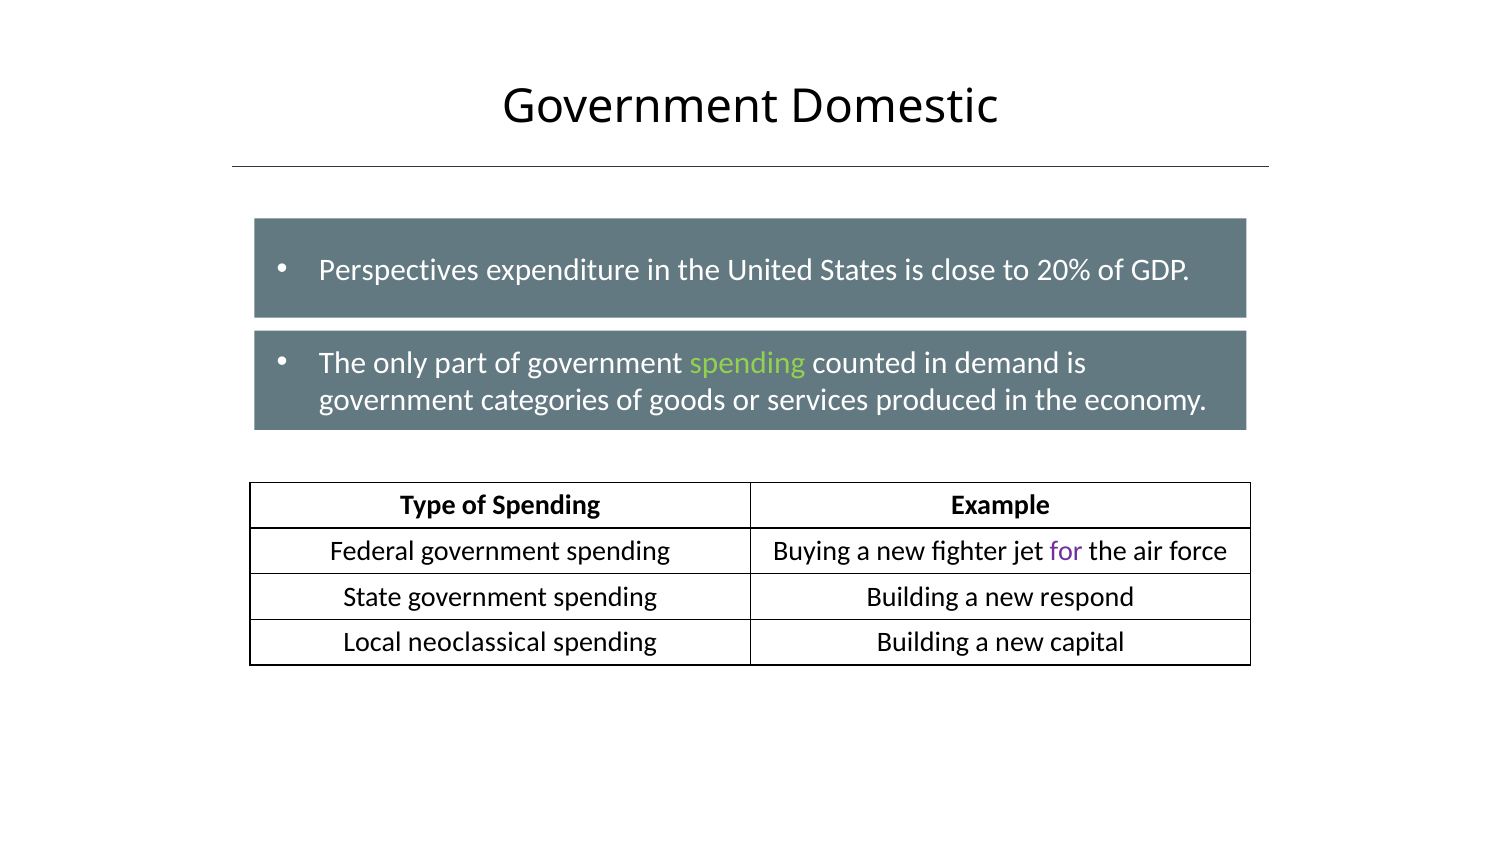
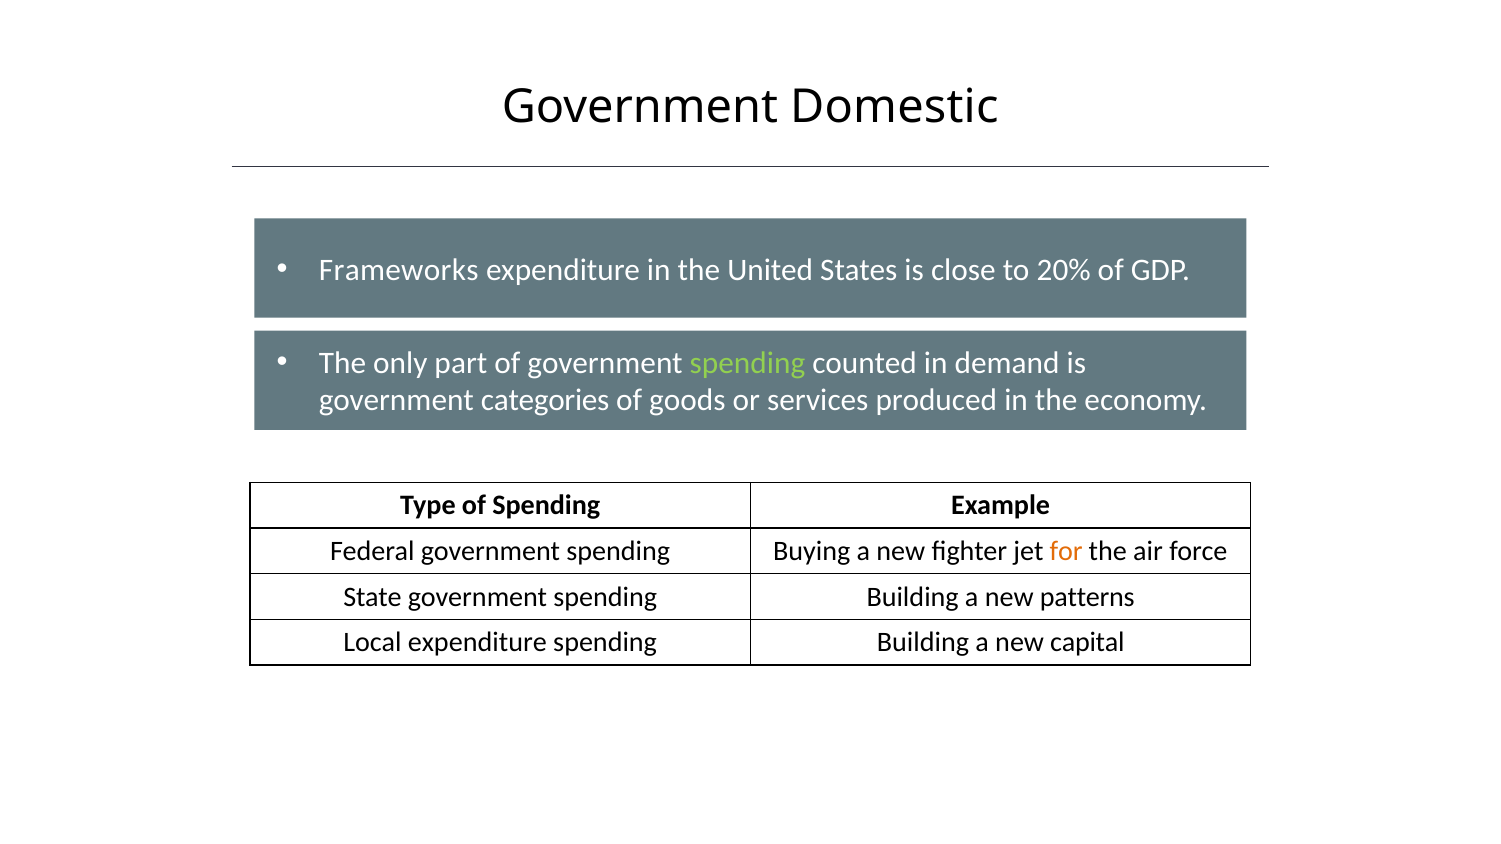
Perspectives: Perspectives -> Frameworks
for colour: purple -> orange
respond: respond -> patterns
Local neoclassical: neoclassical -> expenditure
